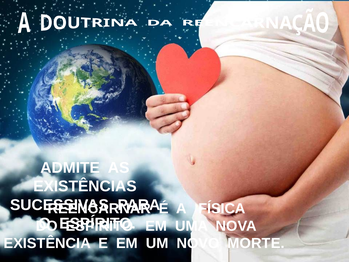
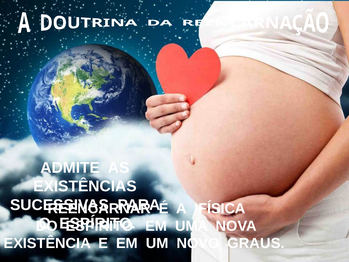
MORTE: MORTE -> GRAUS
